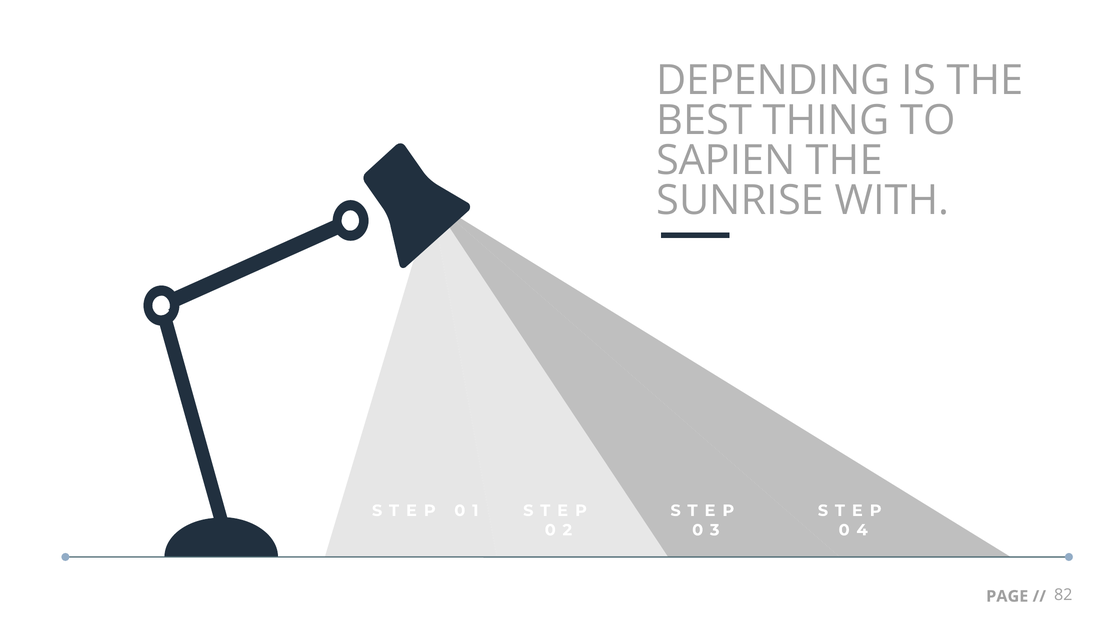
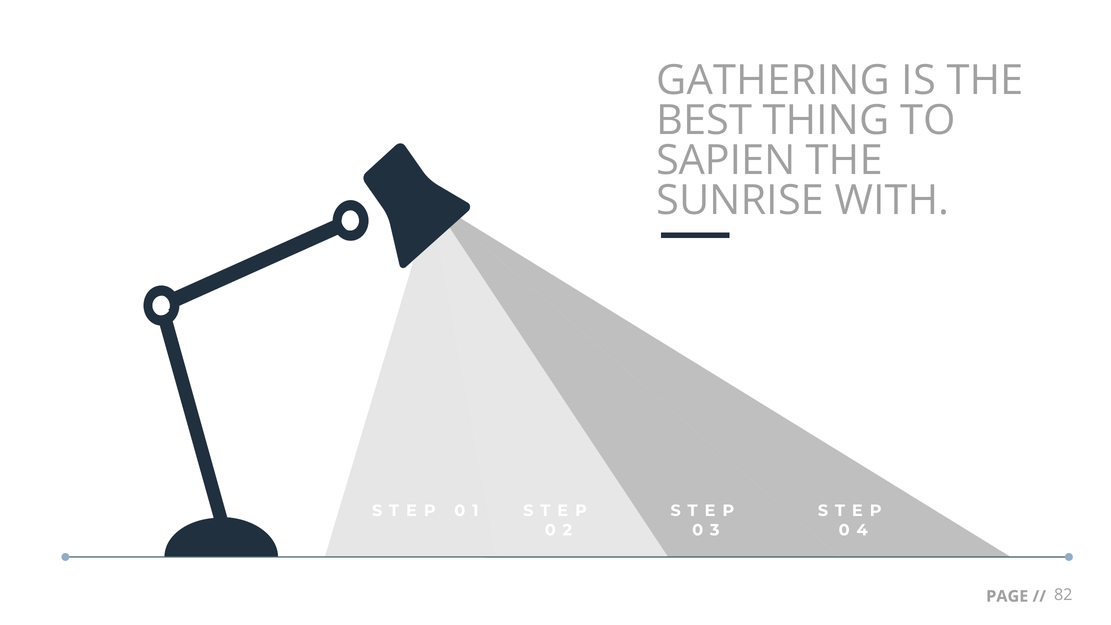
DEPENDING: DEPENDING -> GATHERING
